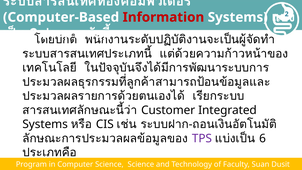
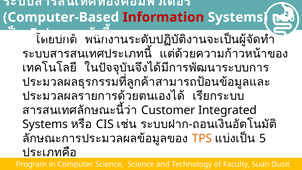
2 at (34, 33): 2 -> 5
TPS colour: purple -> orange
6 at (262, 138): 6 -> 5
